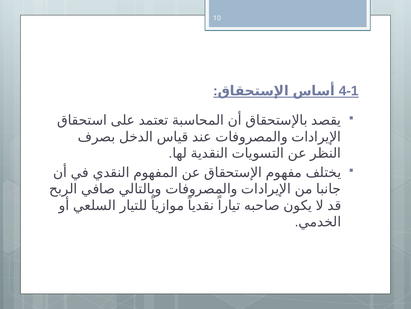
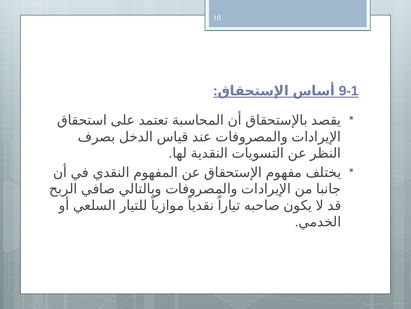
4-1: 4-1 -> 9-1
